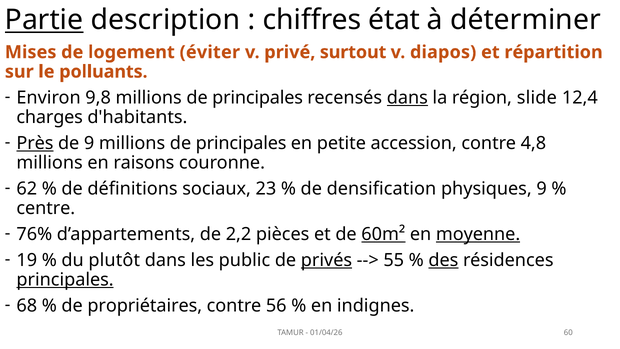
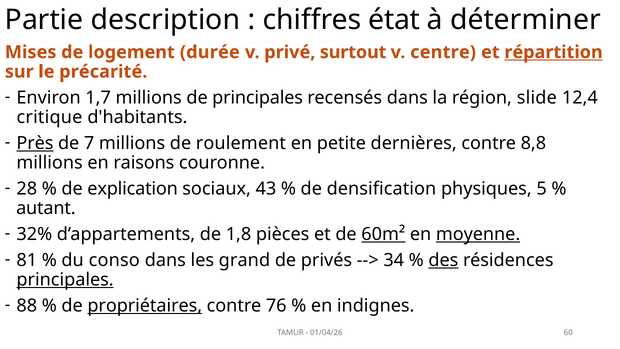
Partie underline: present -> none
éviter: éviter -> durée
diapos: diapos -> centre
répartition underline: none -> present
polluants: polluants -> précarité
9,8: 9,8 -> 1,7
dans at (407, 98) underline: present -> none
charges: charges -> critique
de 9: 9 -> 7
principales at (241, 143): principales -> roulement
accession: accession -> dernières
4,8: 4,8 -> 8,8
62: 62 -> 28
définitions: définitions -> explication
23: 23 -> 43
physiques 9: 9 -> 5
centre: centre -> autant
76%: 76% -> 32%
2,2: 2,2 -> 1,8
19: 19 -> 81
plutôt: plutôt -> conso
public: public -> grand
privés underline: present -> none
55: 55 -> 34
68: 68 -> 88
propriétaires underline: none -> present
56: 56 -> 76
